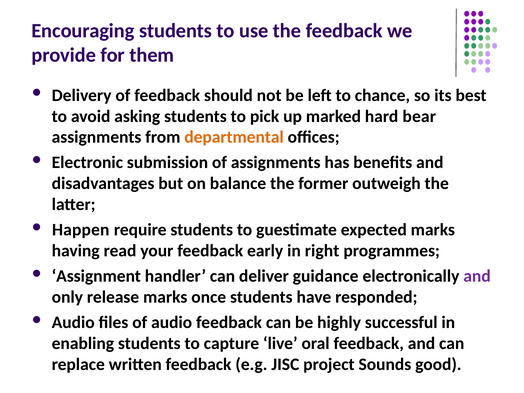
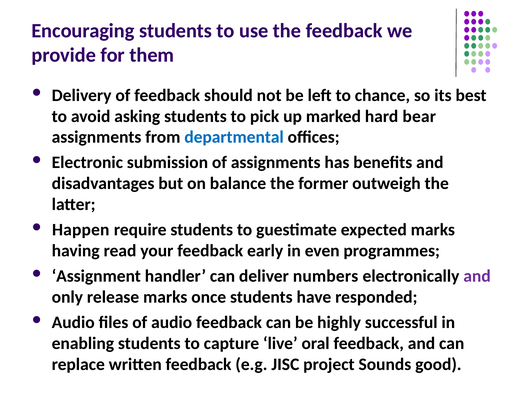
departmental colour: orange -> blue
right: right -> even
guidance: guidance -> numbers
